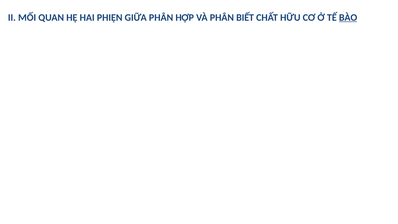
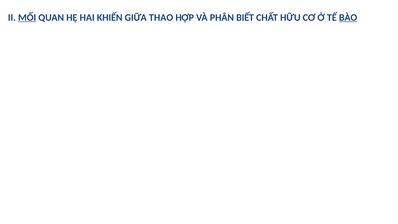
MỐI underline: none -> present
PHIỆN: PHIỆN -> KHIẾN
GIỮA PHÂN: PHÂN -> THAO
